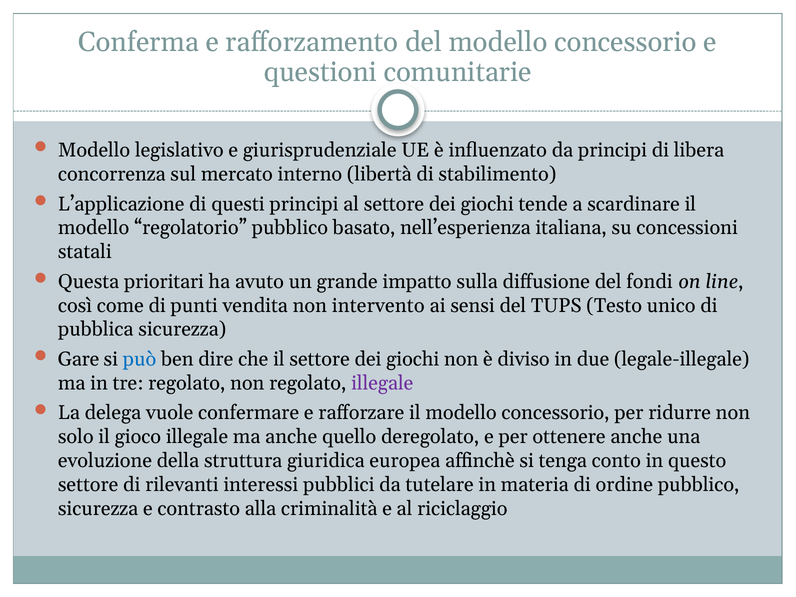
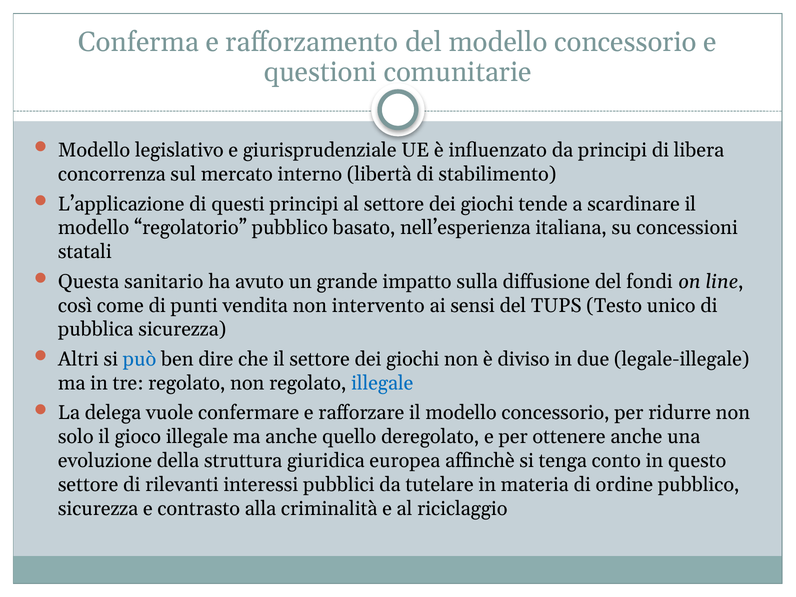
prioritari: prioritari -> sanitario
Gare: Gare -> Altri
illegale at (382, 383) colour: purple -> blue
